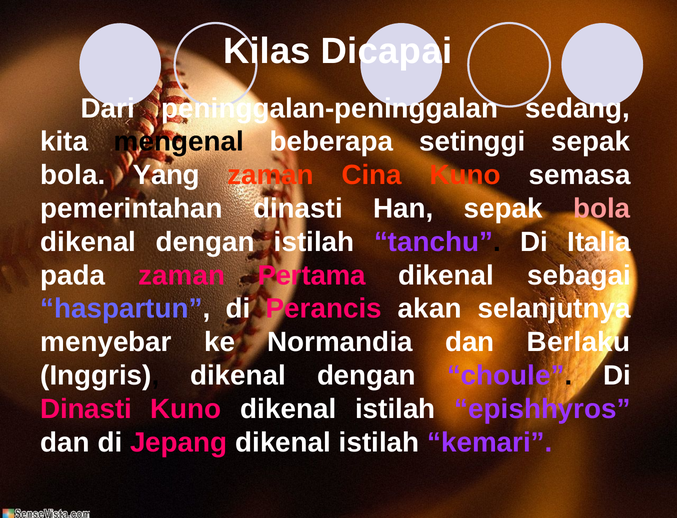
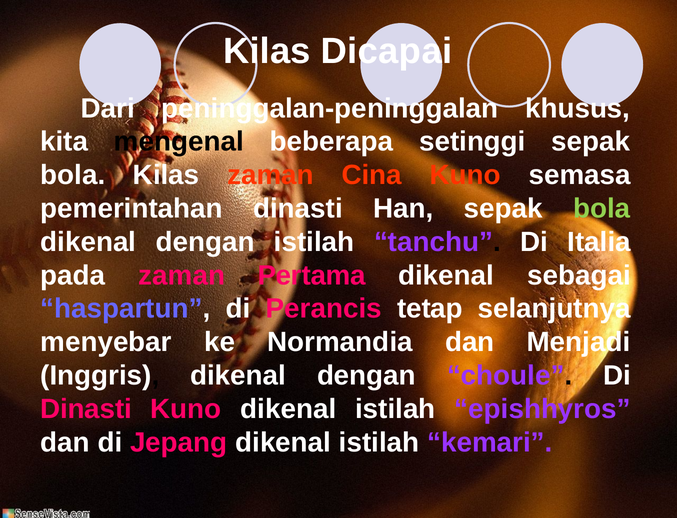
sedang: sedang -> khusus
bola Yang: Yang -> Kilas
bola at (602, 209) colour: pink -> light green
akan: akan -> tetap
Berlaku: Berlaku -> Menjadi
